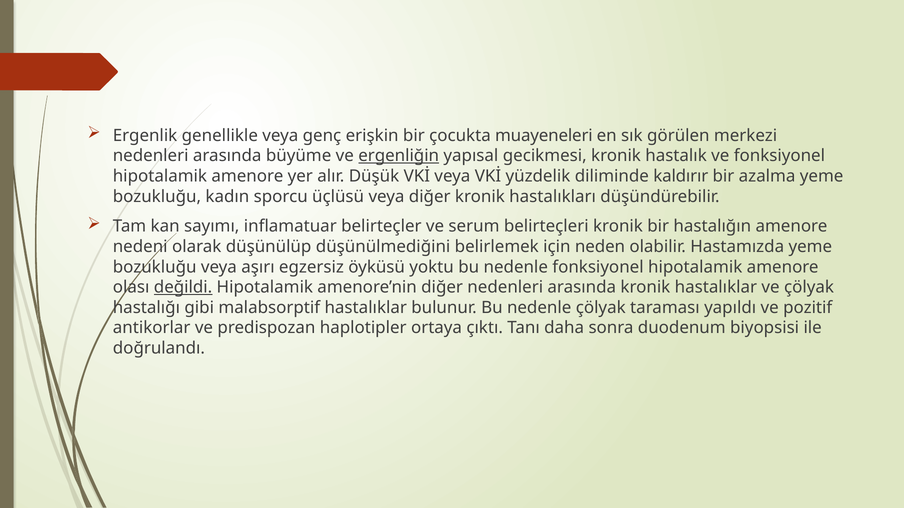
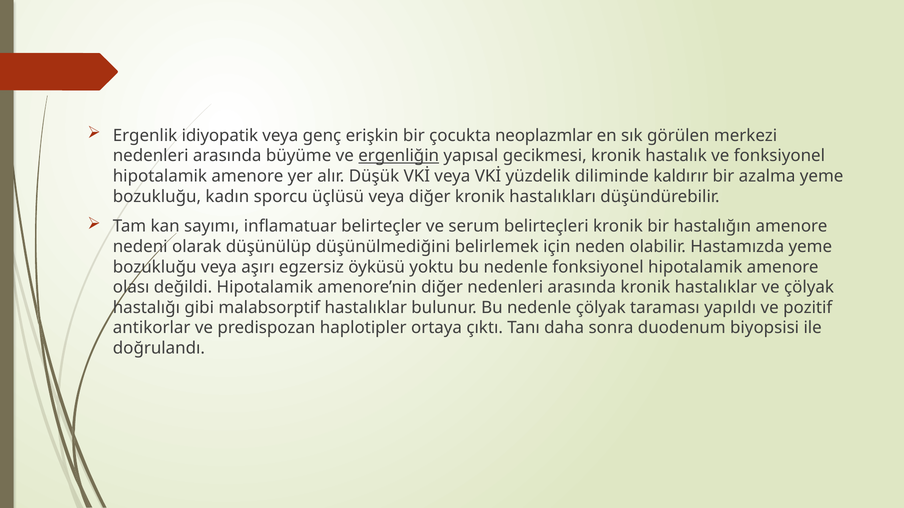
genellikle: genellikle -> idiyopatik
muayeneleri: muayeneleri -> neoplazmlar
değildi underline: present -> none
